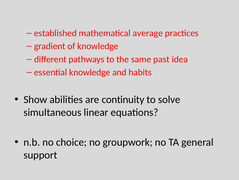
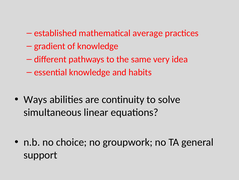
past: past -> very
Show: Show -> Ways
